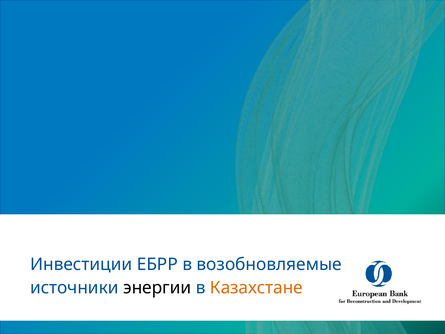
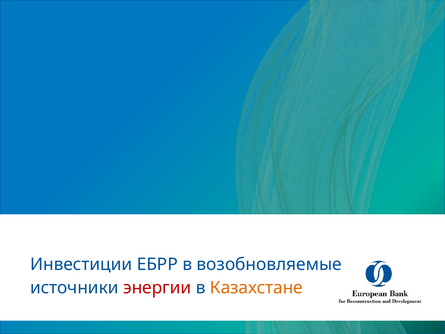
энергии colour: black -> red
